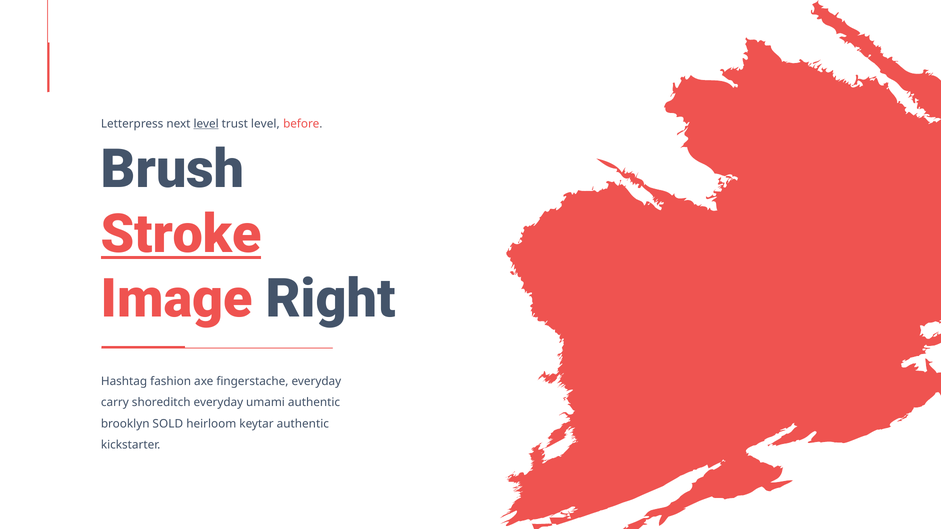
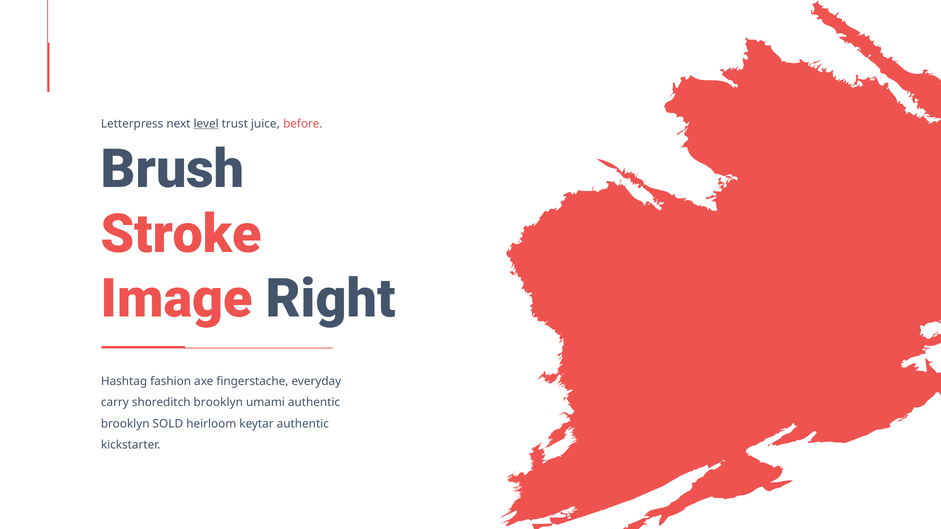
trust level: level -> juice
Stroke underline: present -> none
shoreditch everyday: everyday -> brooklyn
